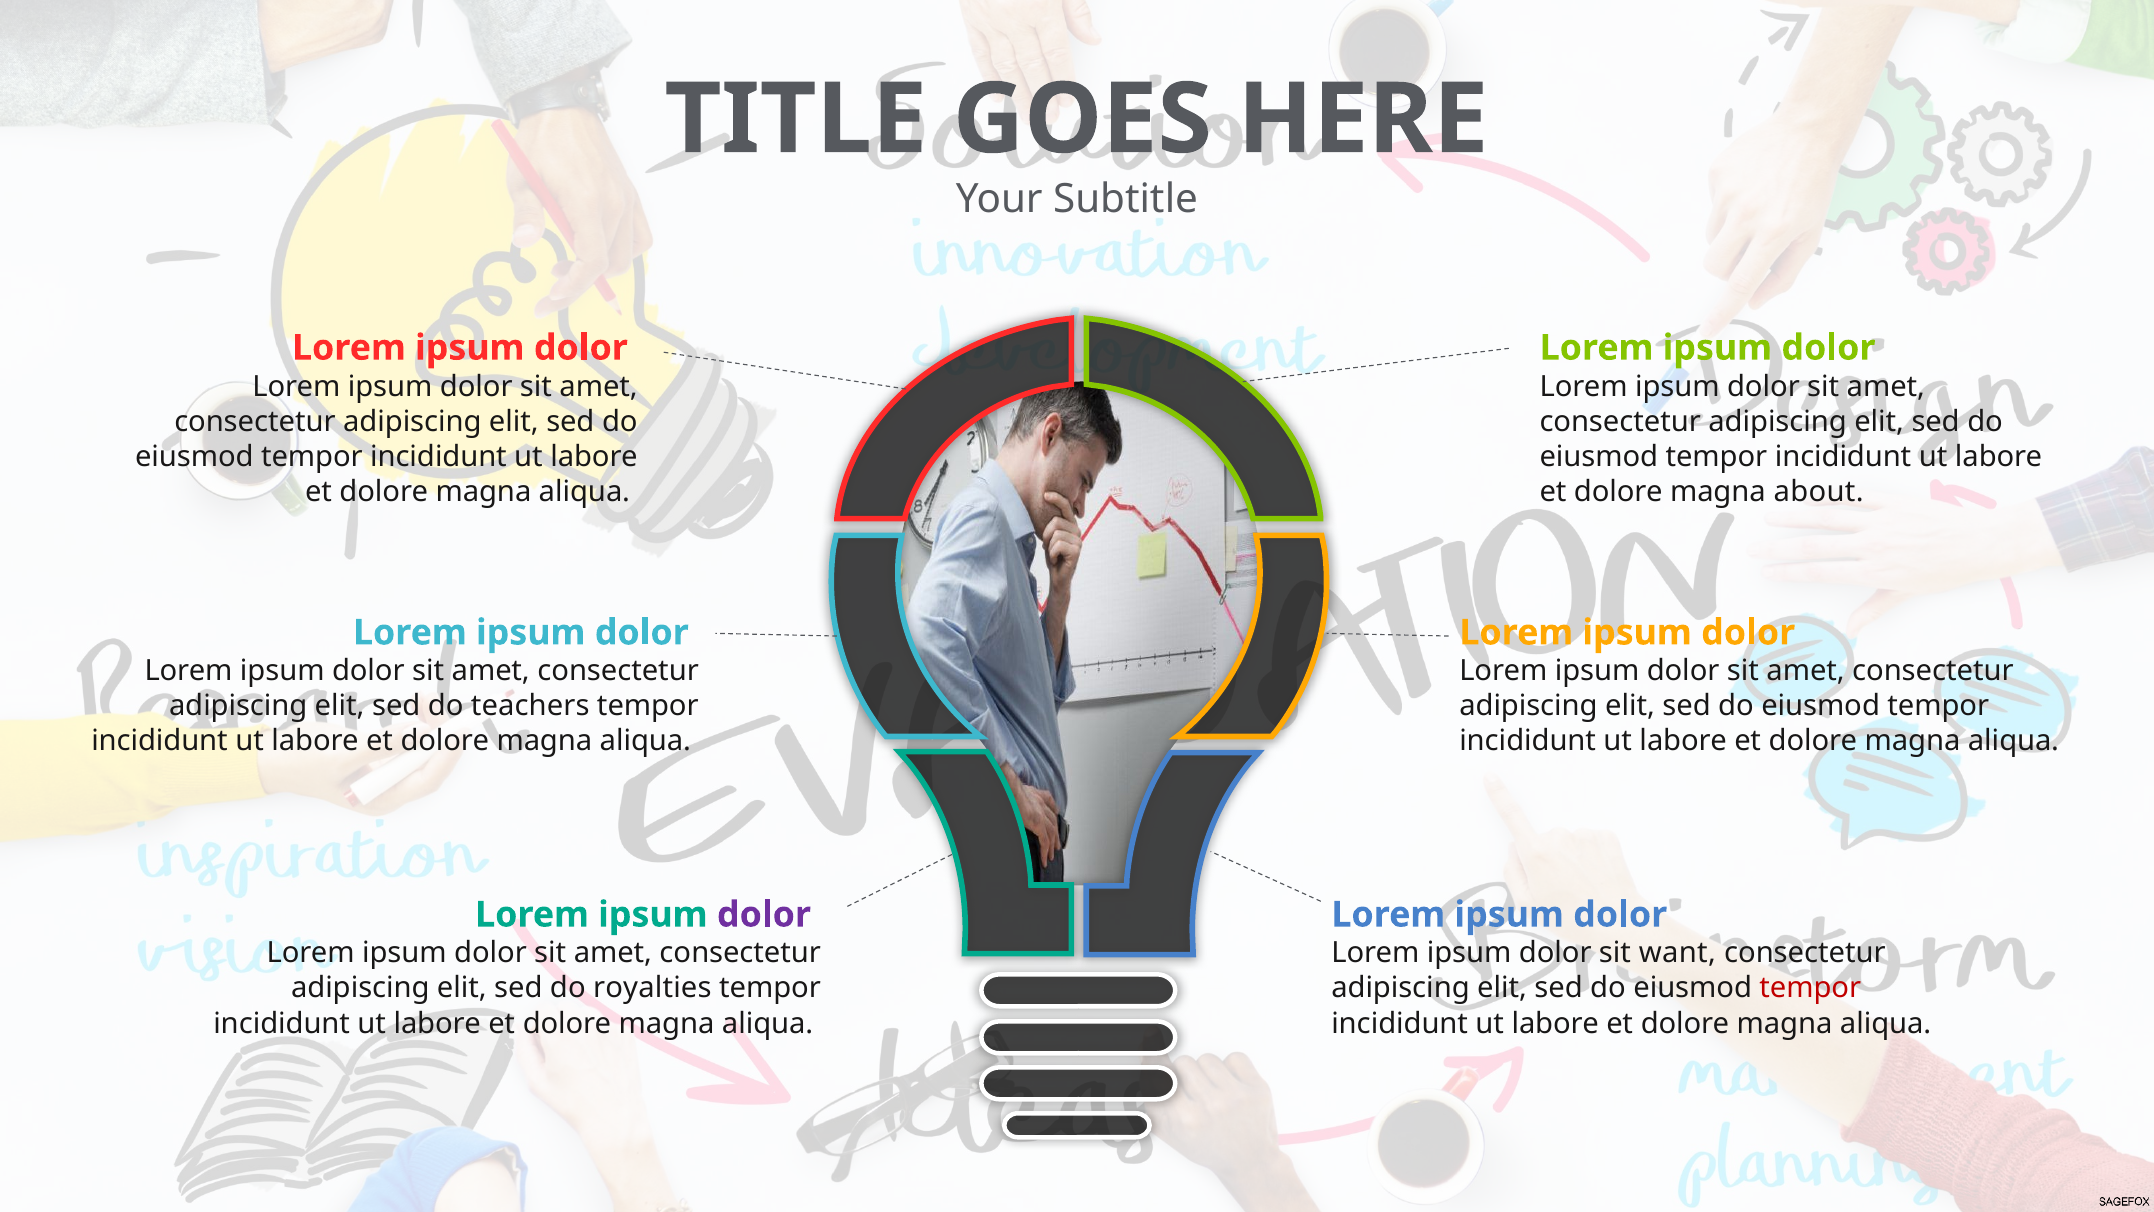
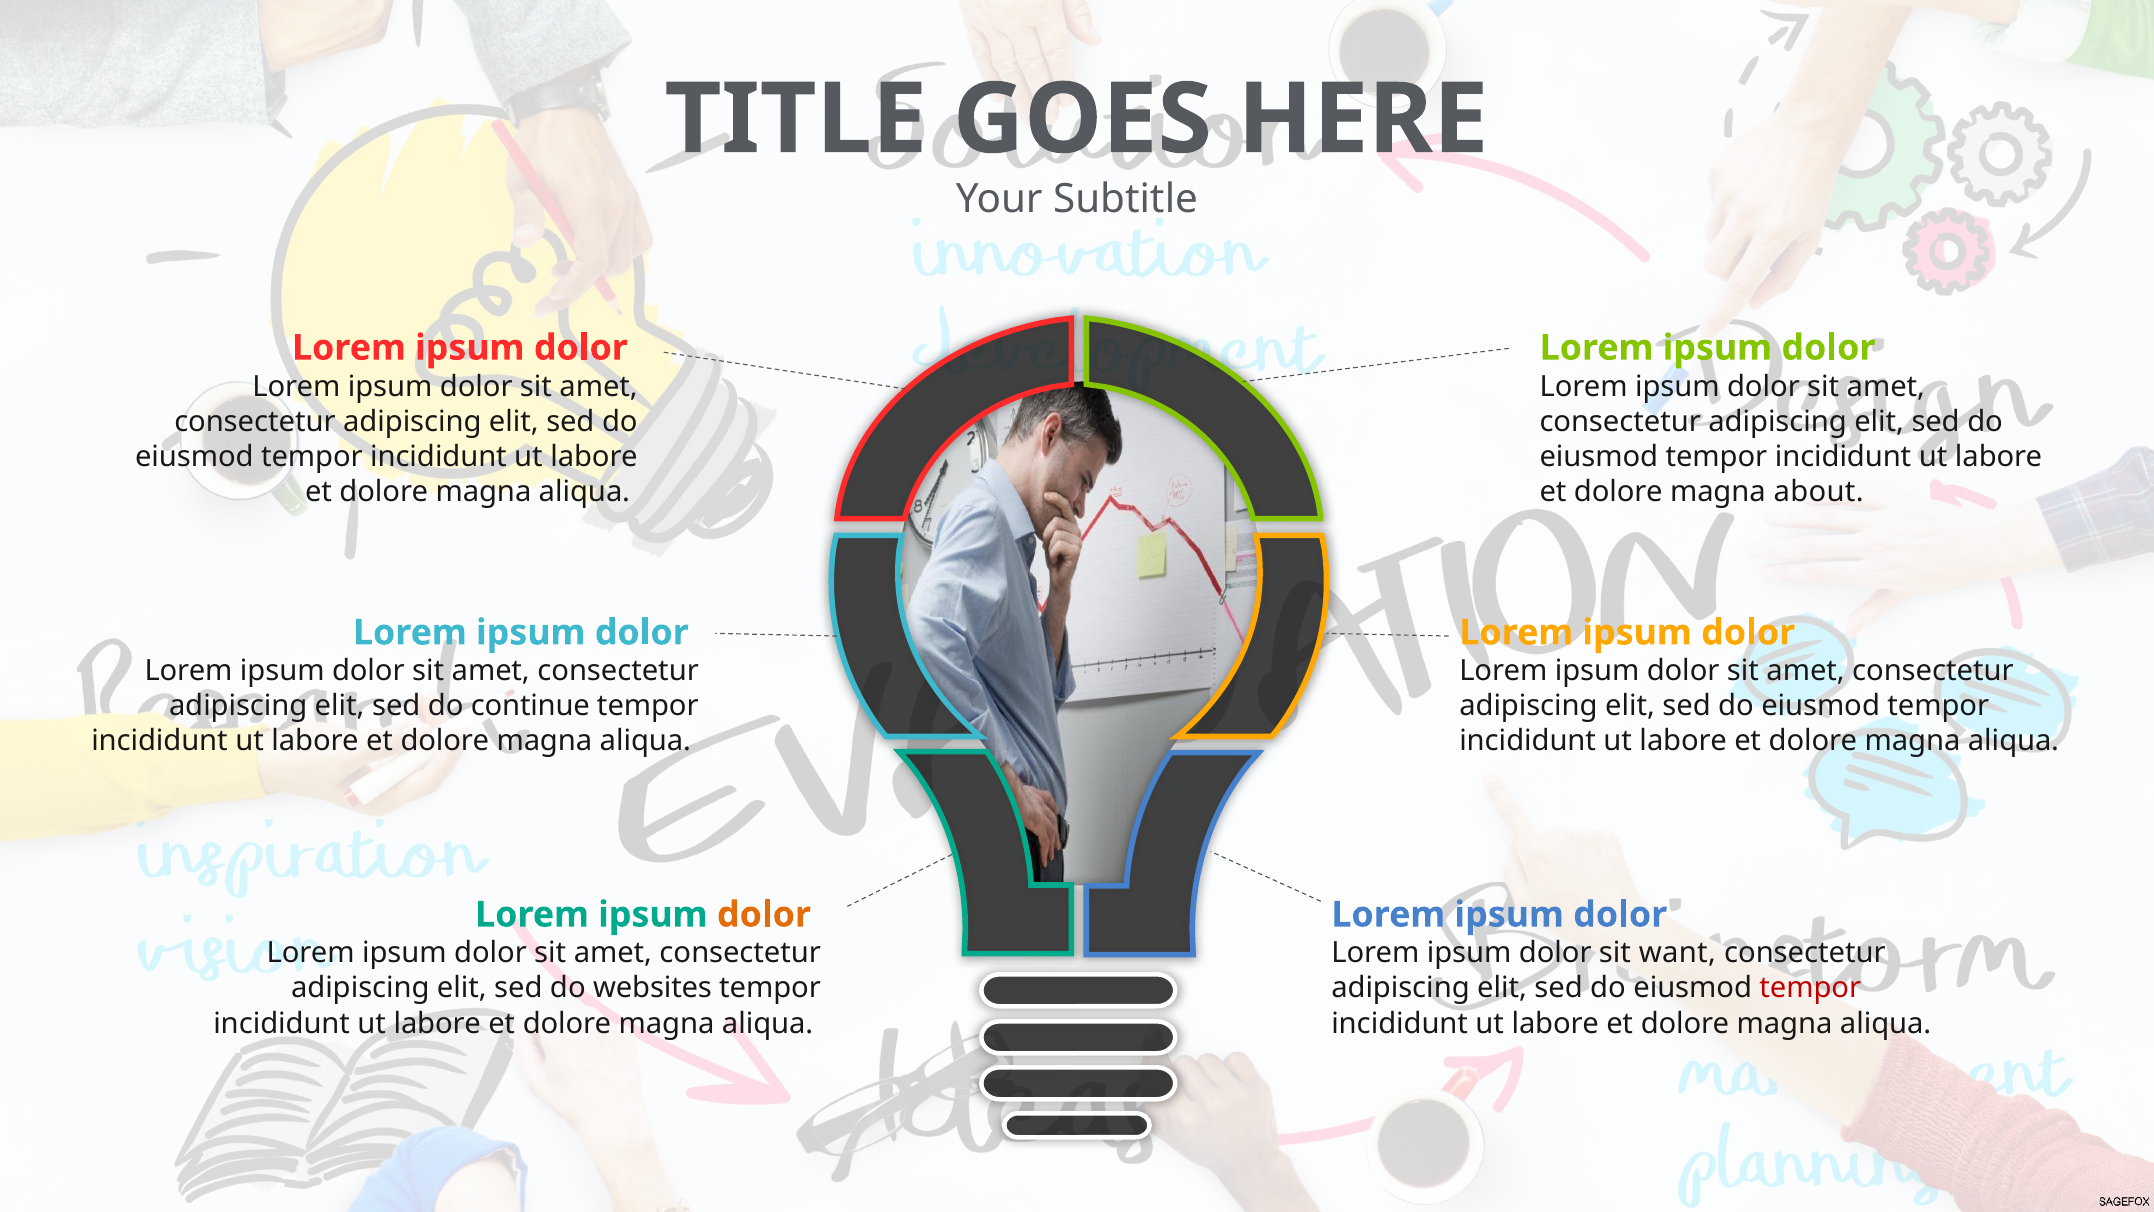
teachers: teachers -> continue
dolor at (764, 914) colour: purple -> orange
royalties: royalties -> websites
